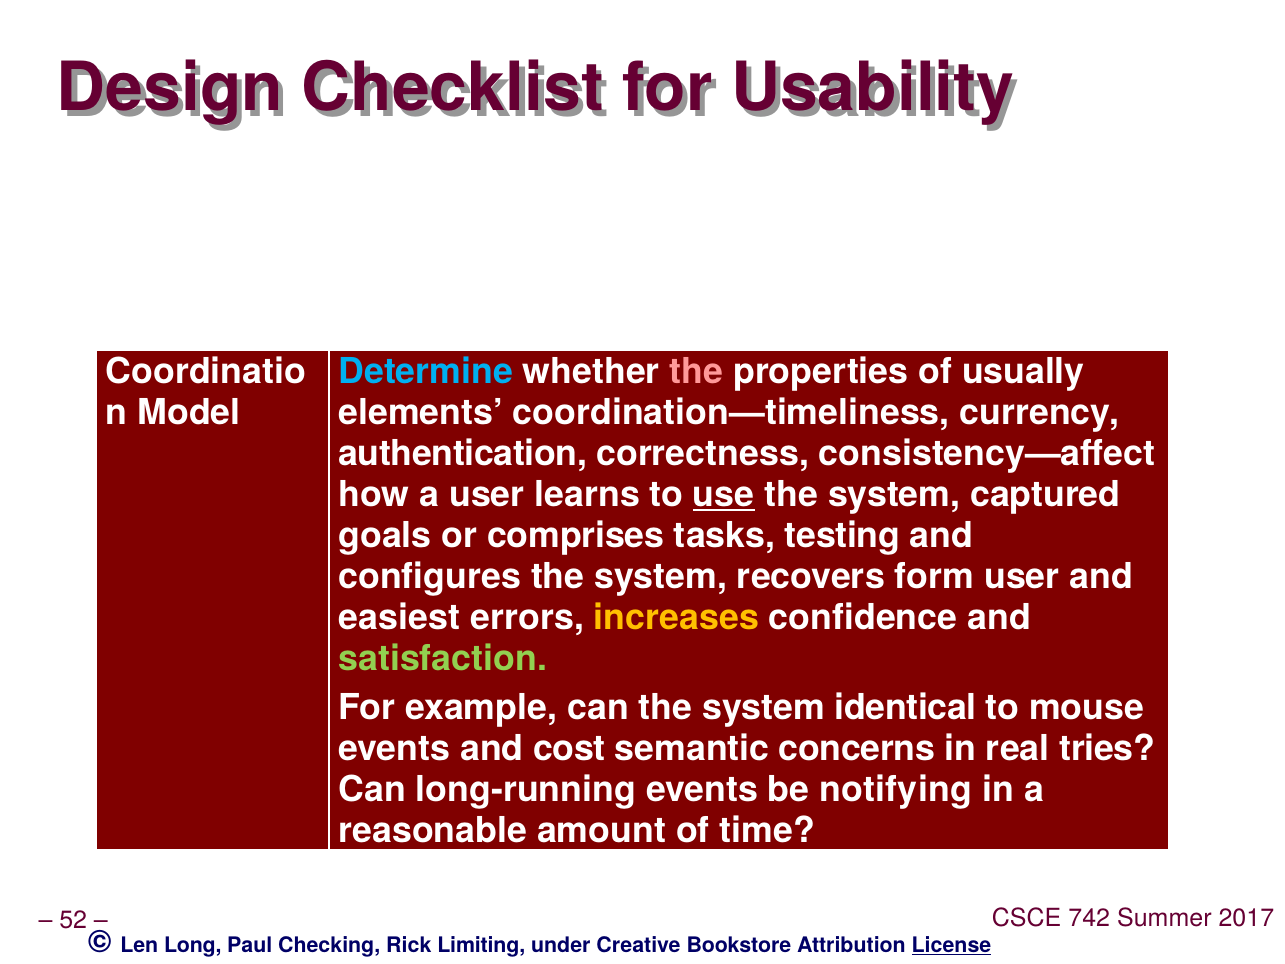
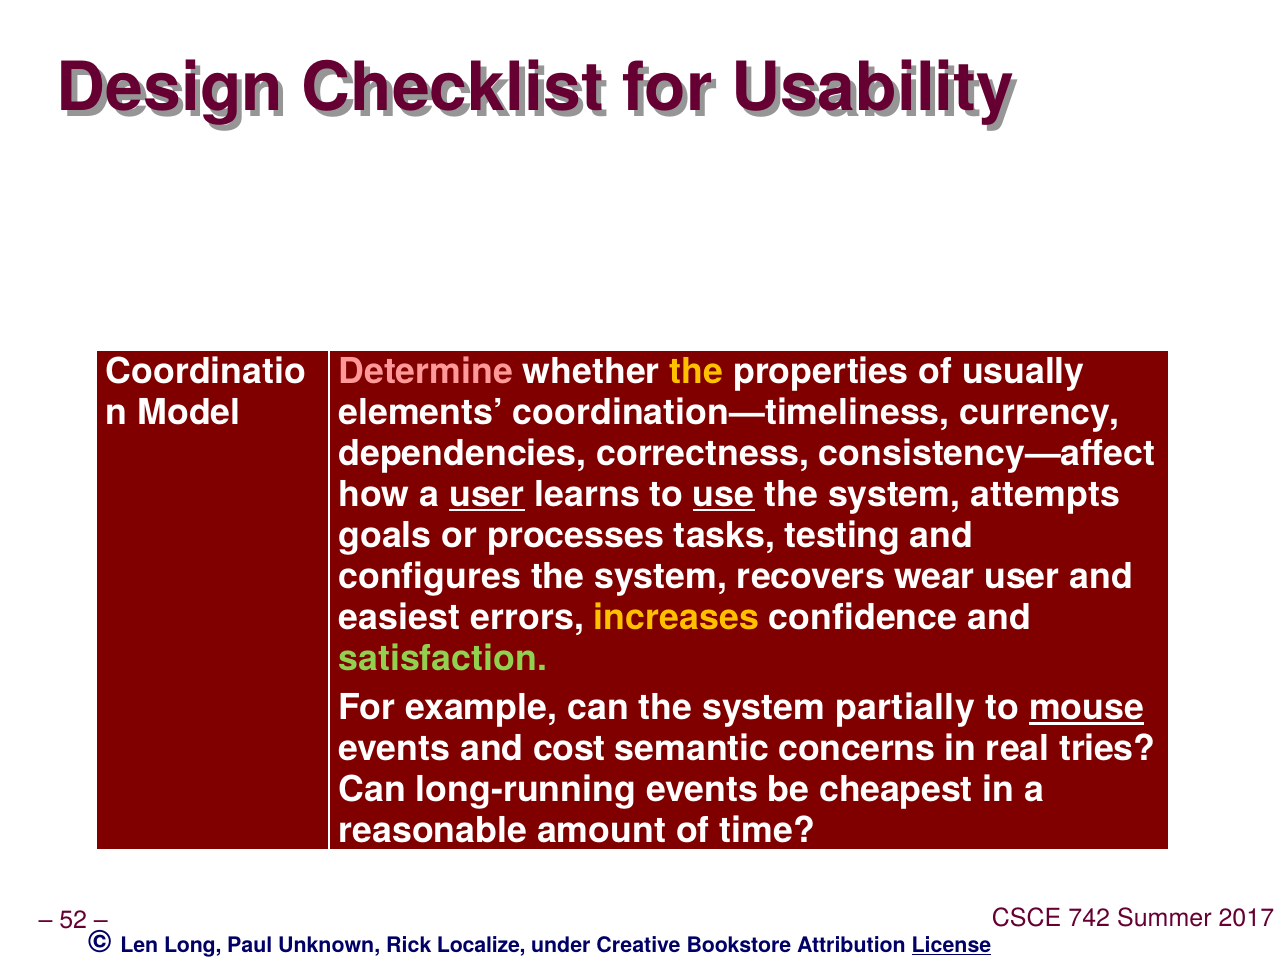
Determine colour: light blue -> pink
the at (696, 371) colour: pink -> yellow
authentication: authentication -> dependencies
user at (487, 494) underline: none -> present
captured: captured -> attempts
comprises: comprises -> processes
form: form -> wear
identical: identical -> partially
mouse underline: none -> present
notifying: notifying -> cheapest
Checking: Checking -> Unknown
Limiting: Limiting -> Localize
